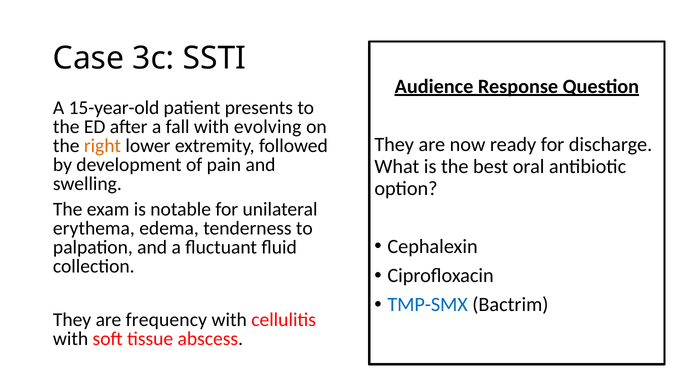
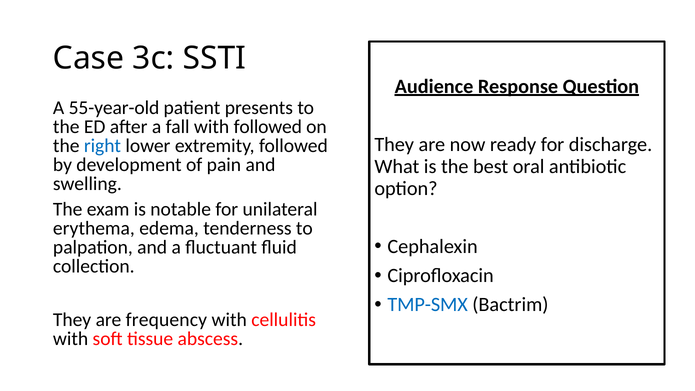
15-year-old: 15-year-old -> 55-year-old
with evolving: evolving -> followed
right colour: orange -> blue
